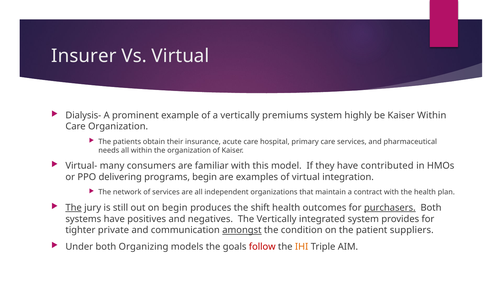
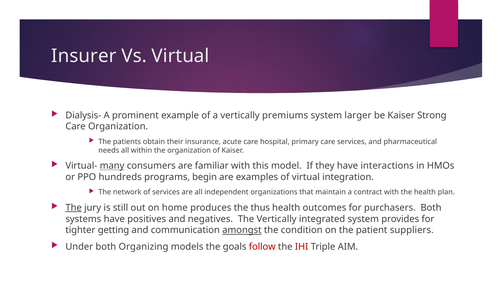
highly: highly -> larger
Kaiser Within: Within -> Strong
many underline: none -> present
contributed: contributed -> interactions
delivering: delivering -> hundreds
on begin: begin -> home
shift: shift -> thus
purchasers underline: present -> none
private: private -> getting
IHI colour: orange -> red
